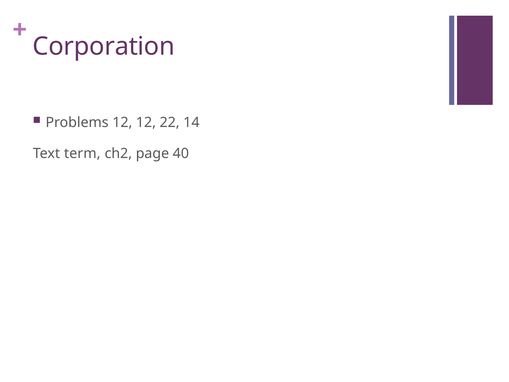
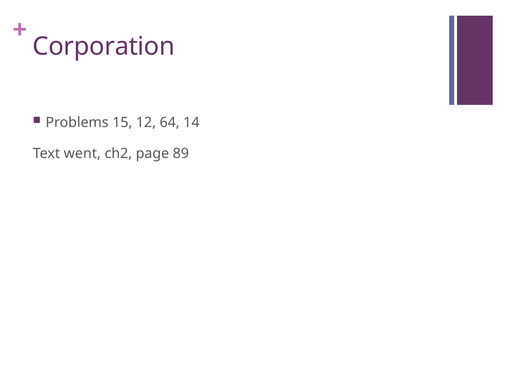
Problems 12: 12 -> 15
22: 22 -> 64
term: term -> went
40: 40 -> 89
